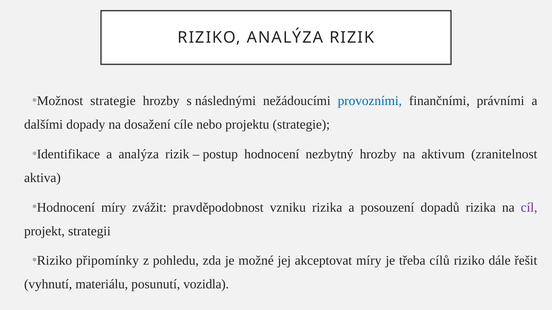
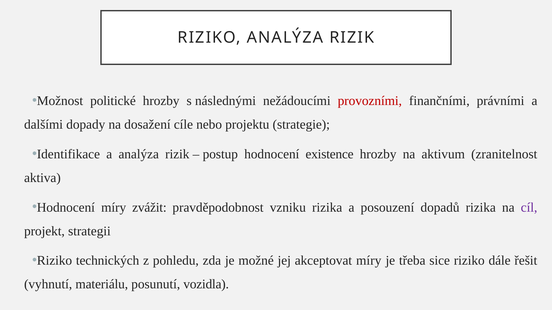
Možnost strategie: strategie -> politické
provozními colour: blue -> red
nezbytný: nezbytný -> existence
připomínky: připomínky -> technických
cílů: cílů -> sice
